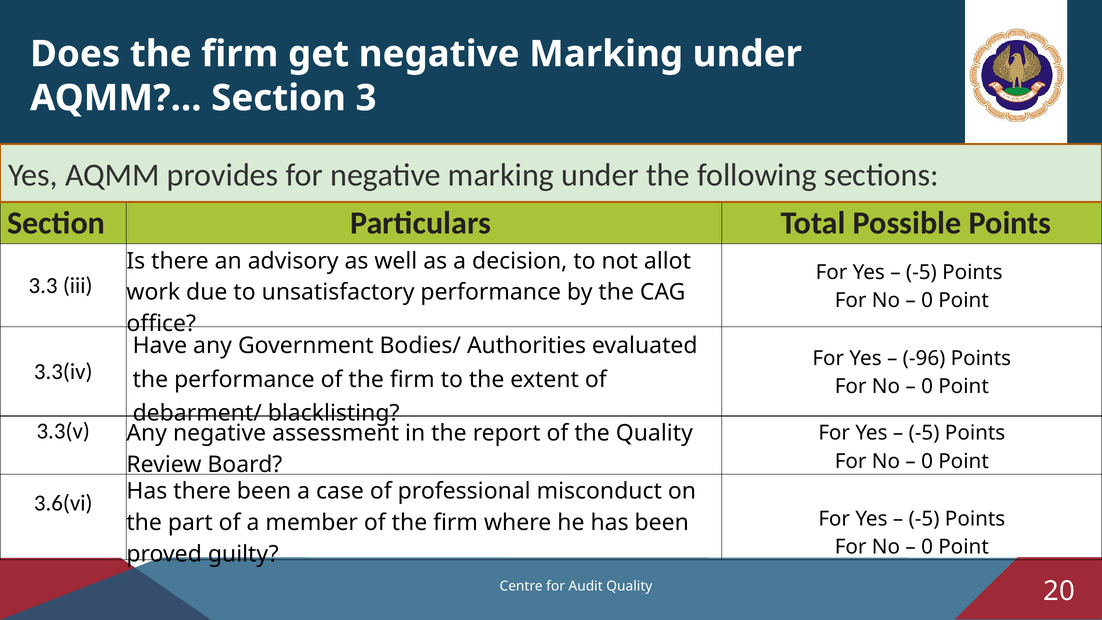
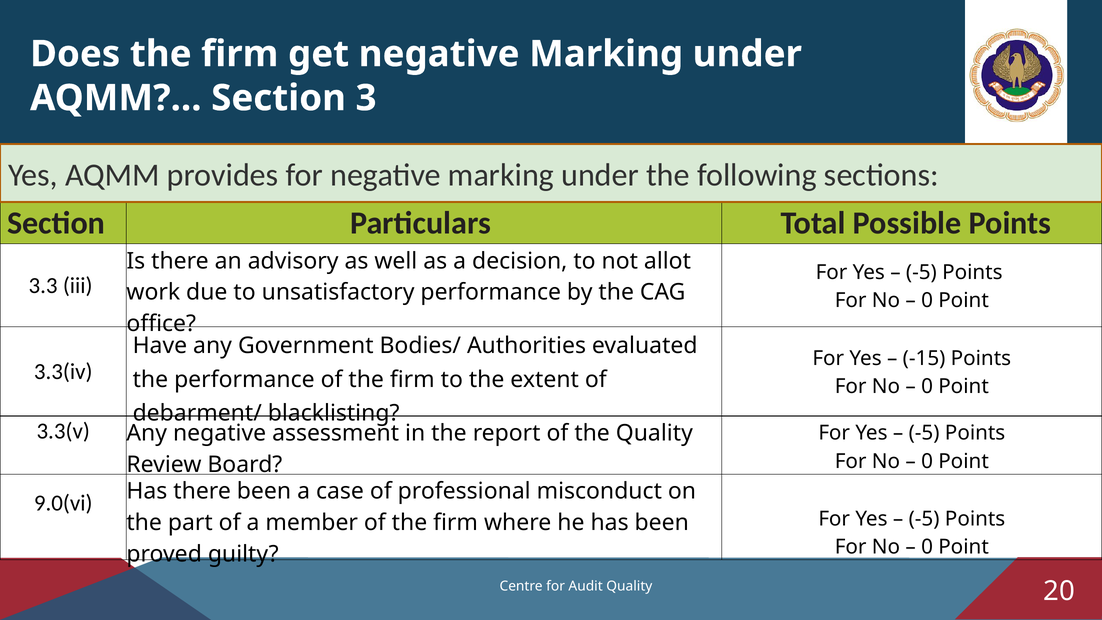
-96: -96 -> -15
3.6(vi: 3.6(vi -> 9.0(vi
